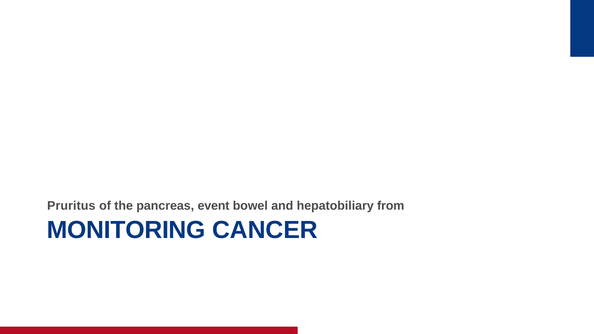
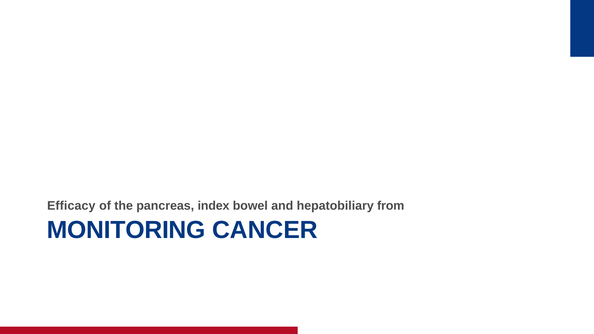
Pruritus: Pruritus -> Efficacy
event: event -> index
